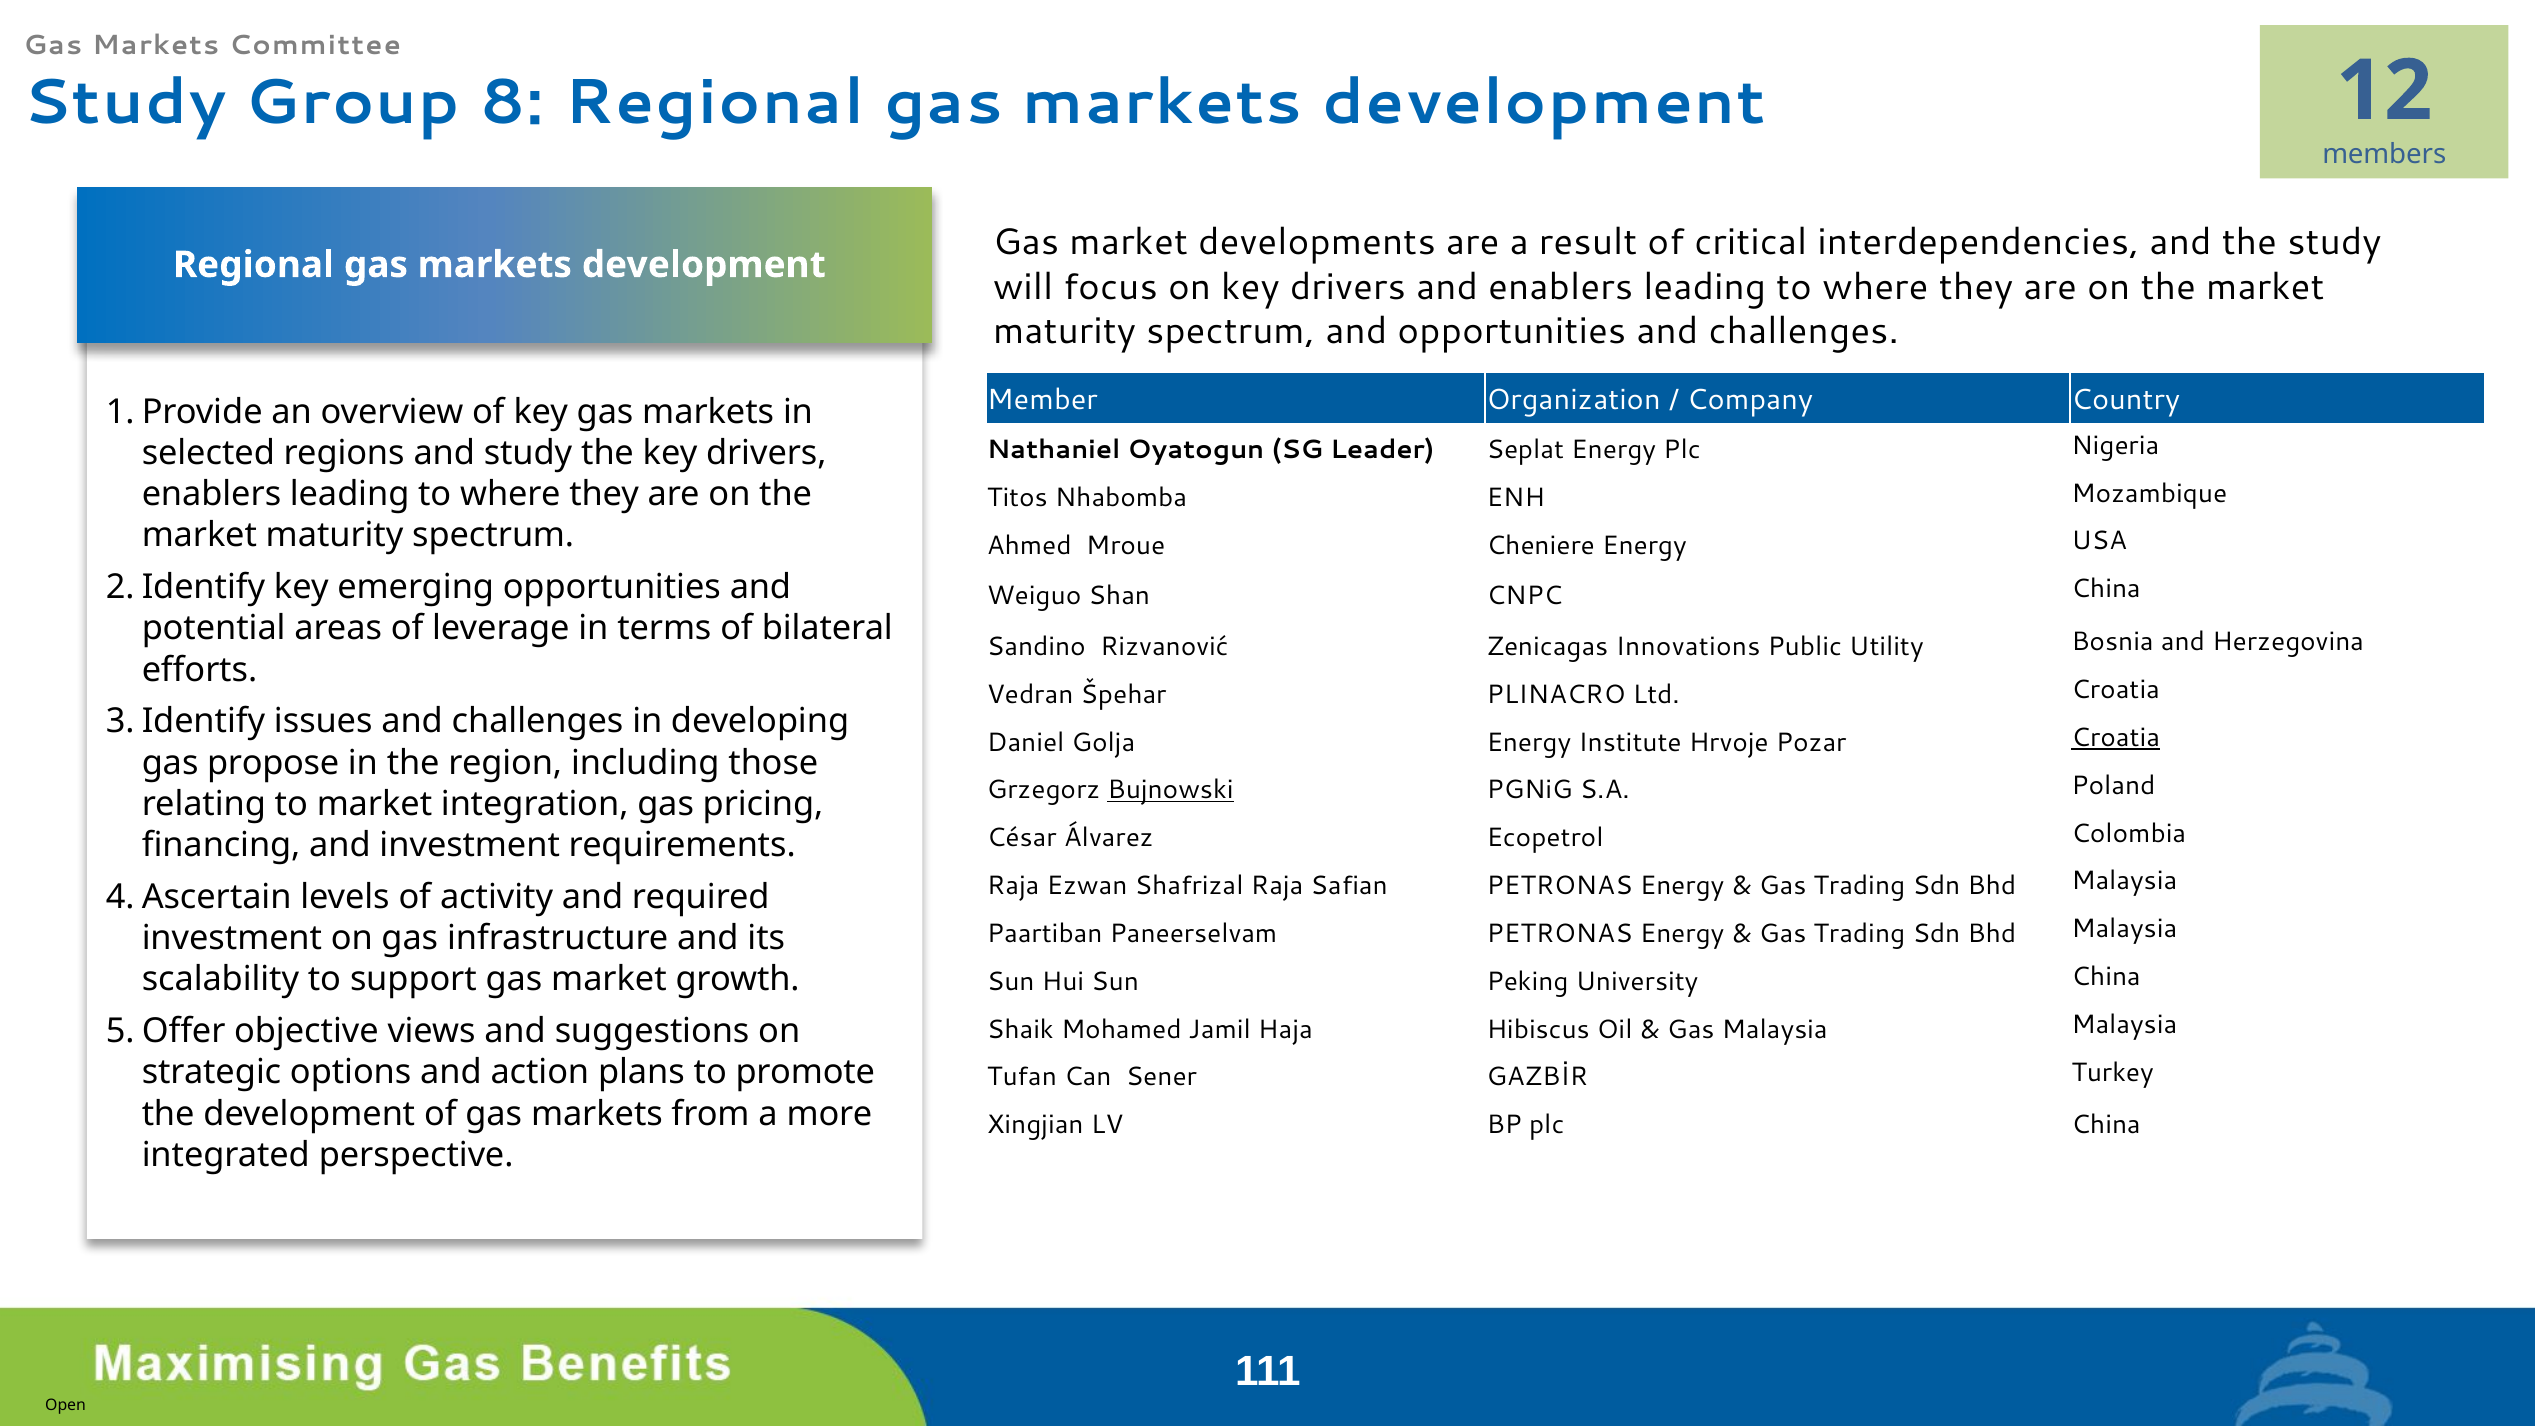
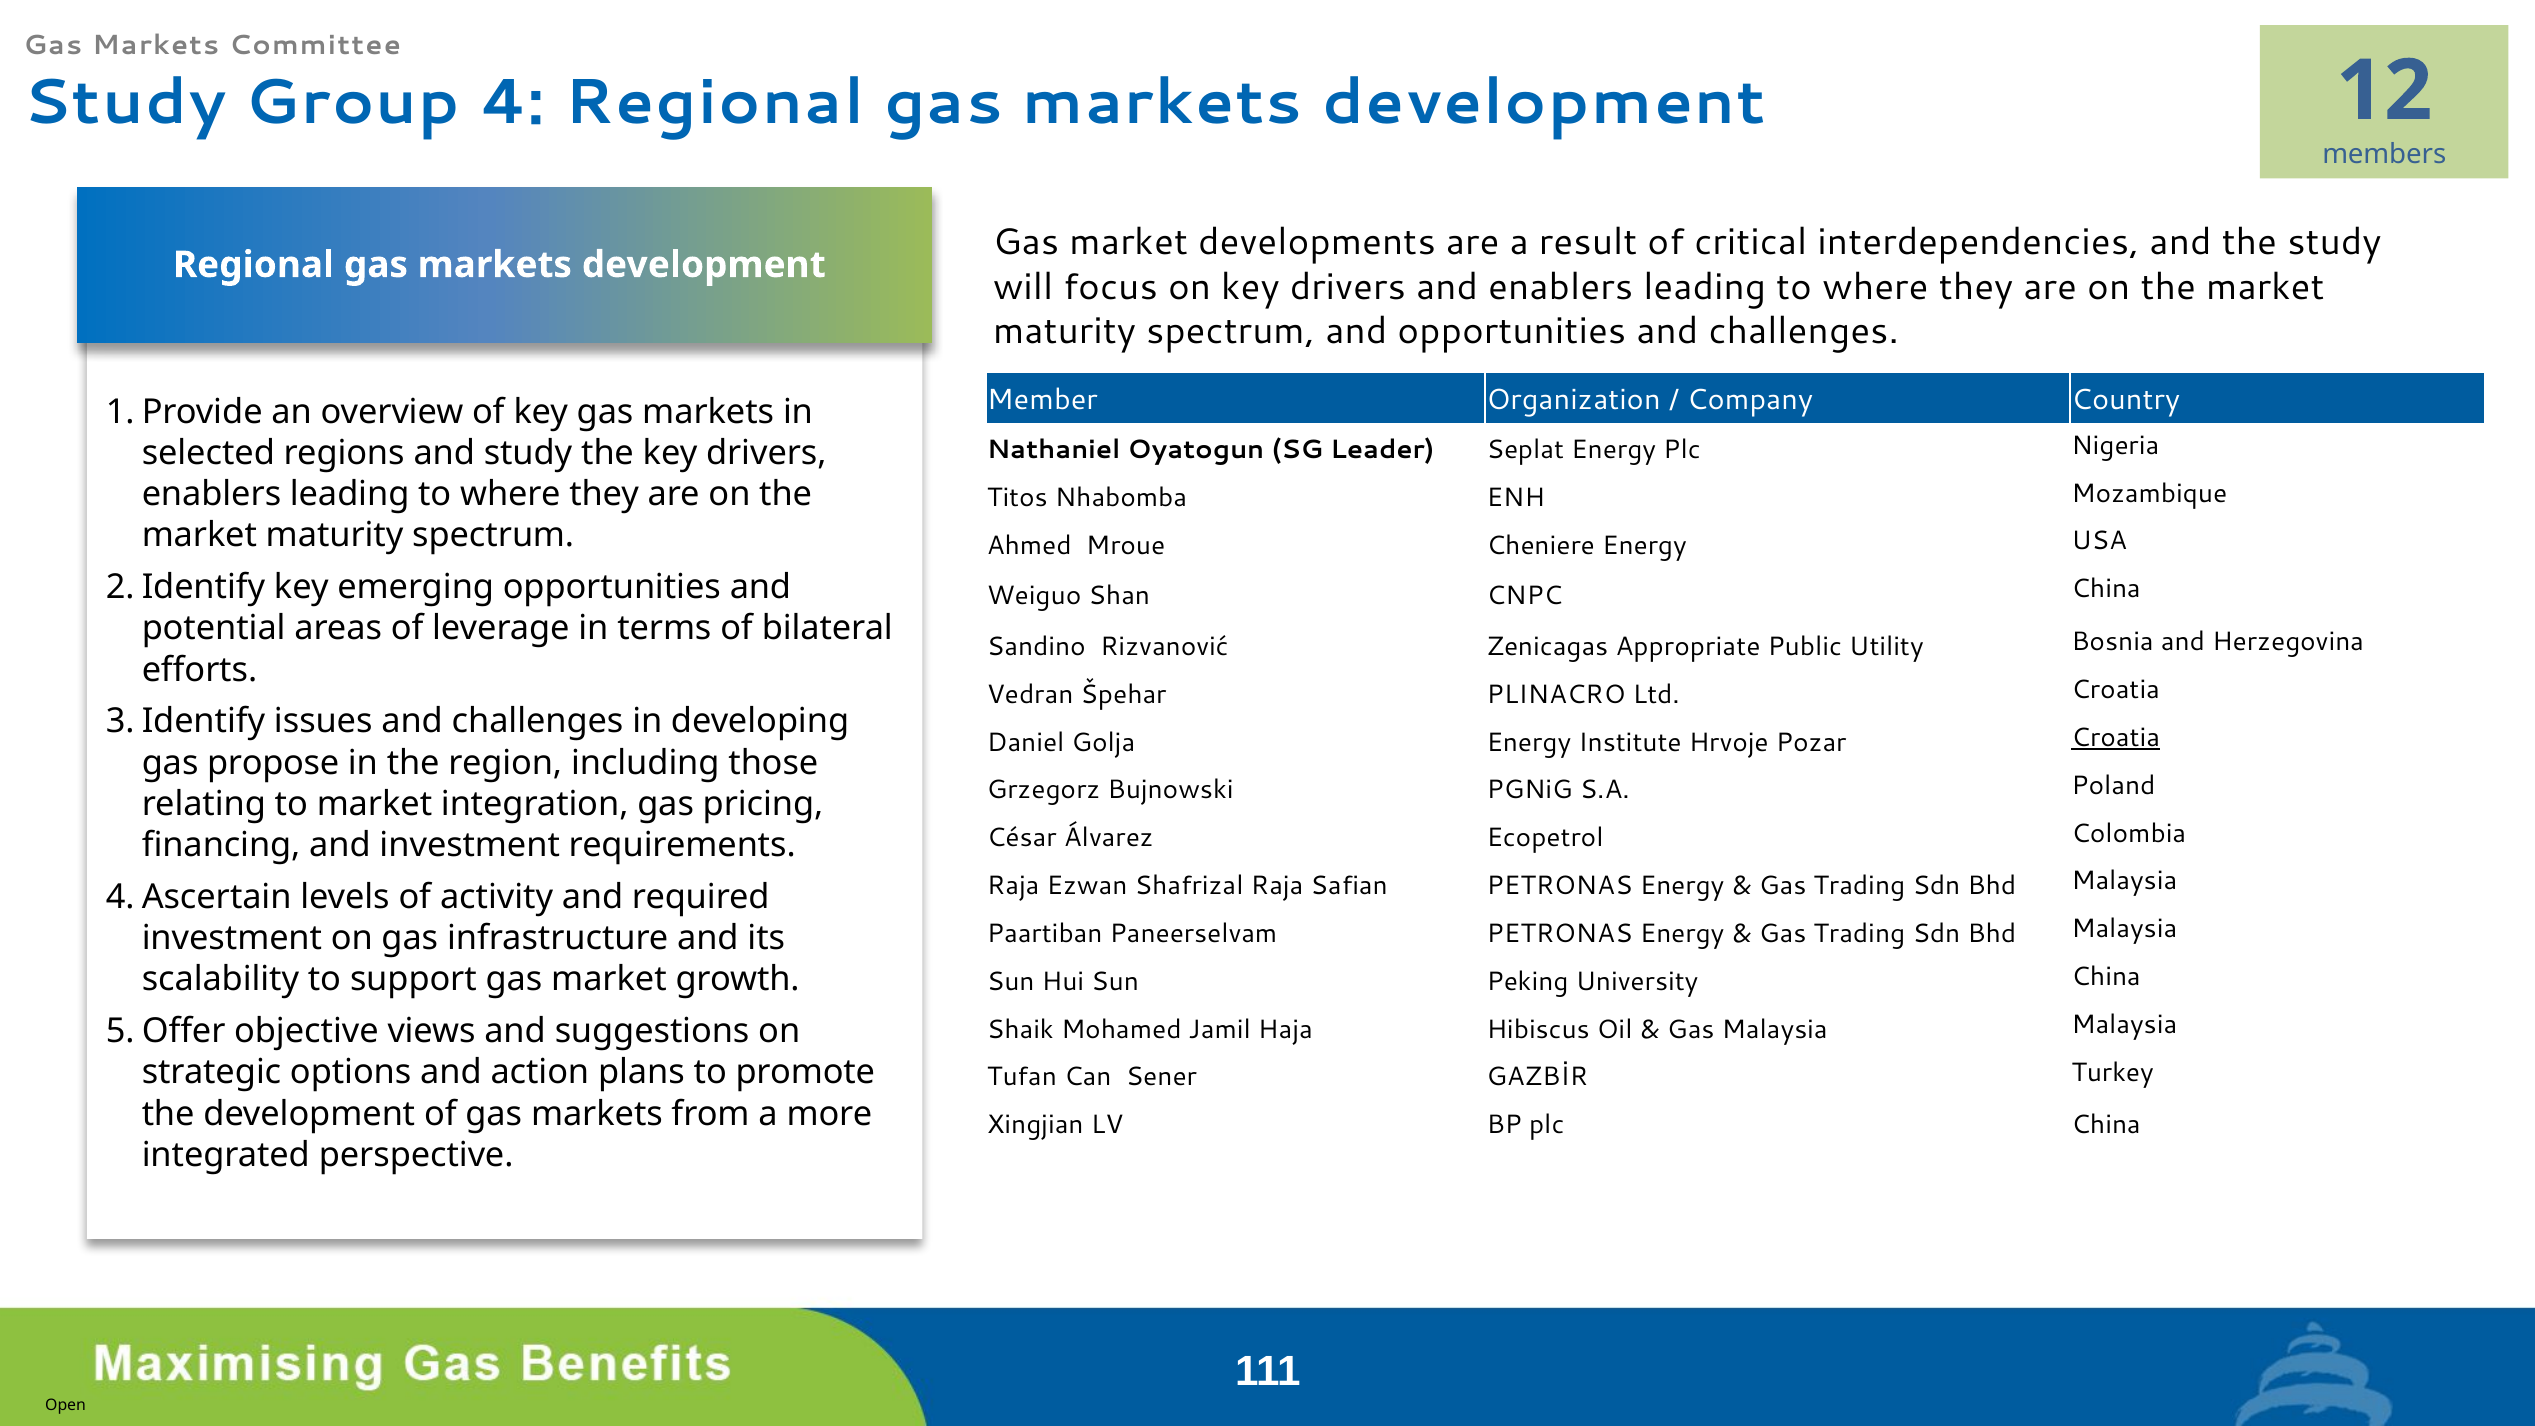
8: 8 -> 4
Innovations: Innovations -> Appropriate
Bujnowski underline: present -> none
